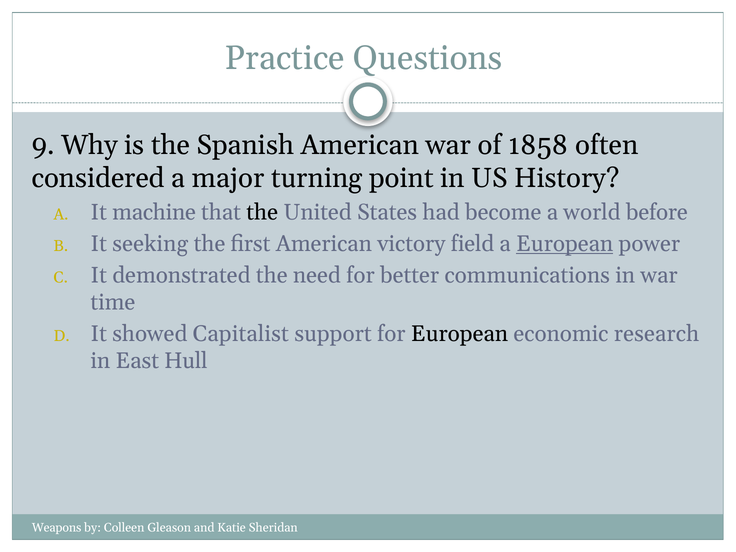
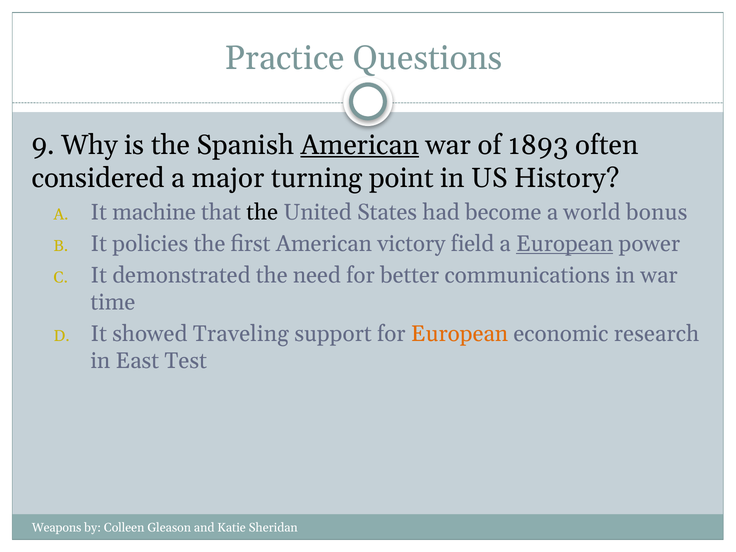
American at (360, 145) underline: none -> present
1858: 1858 -> 1893
before: before -> bonus
seeking: seeking -> policies
Capitalist: Capitalist -> Traveling
European at (460, 334) colour: black -> orange
Hull: Hull -> Test
